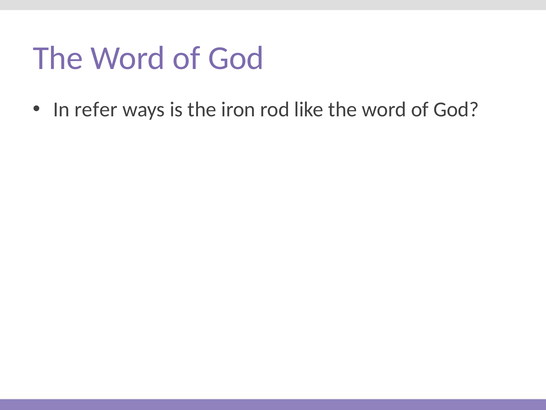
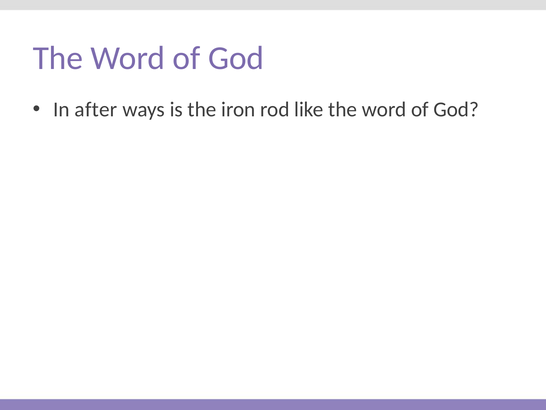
refer: refer -> after
